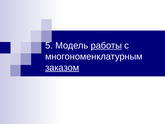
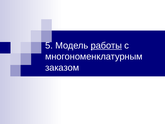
заказом underline: present -> none
